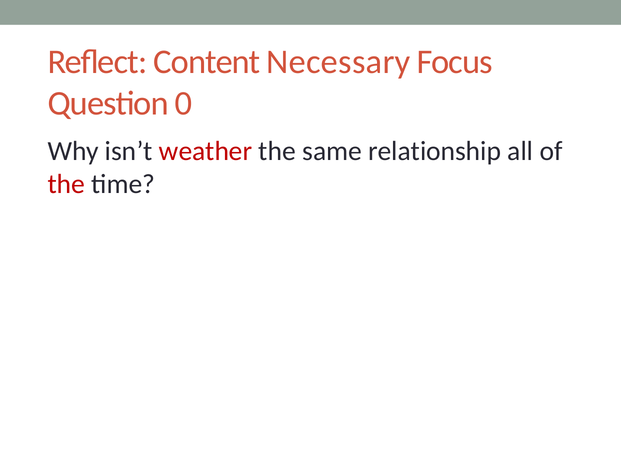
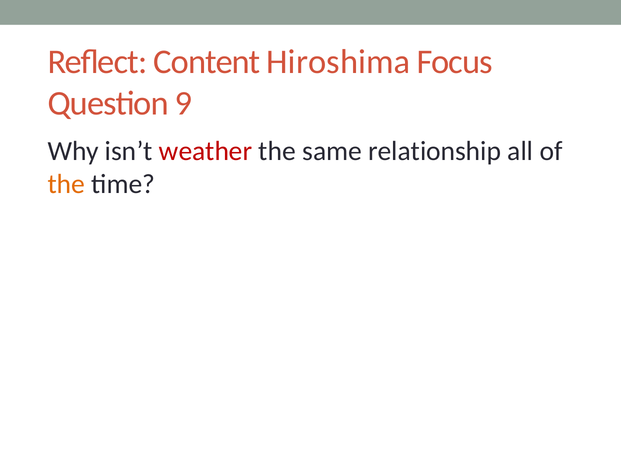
Necessary: Necessary -> Hiroshima
0: 0 -> 9
the at (66, 184) colour: red -> orange
